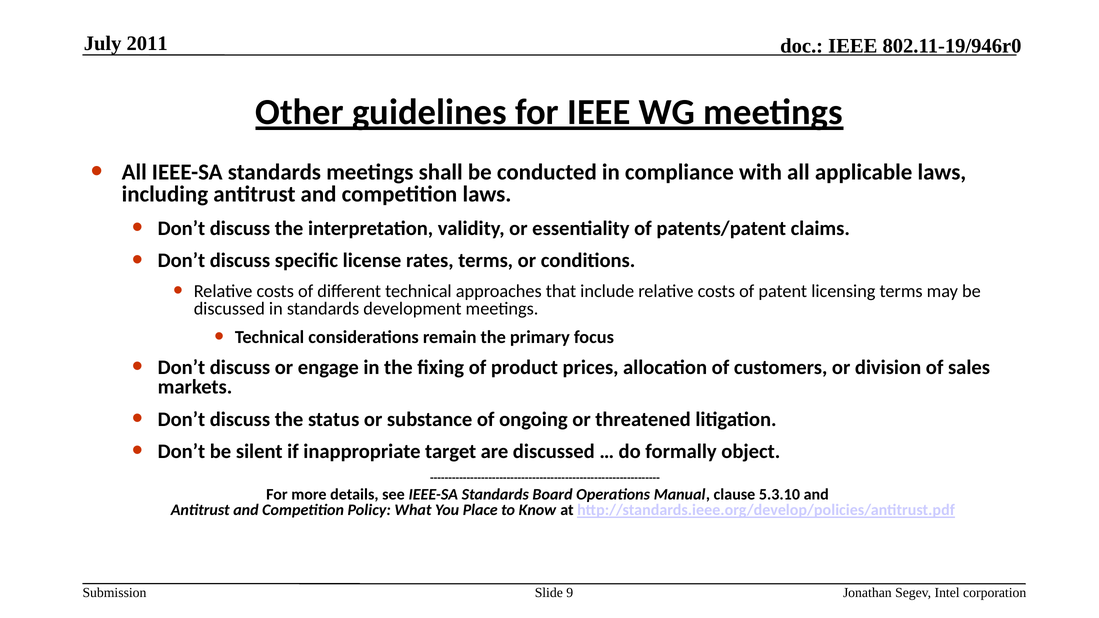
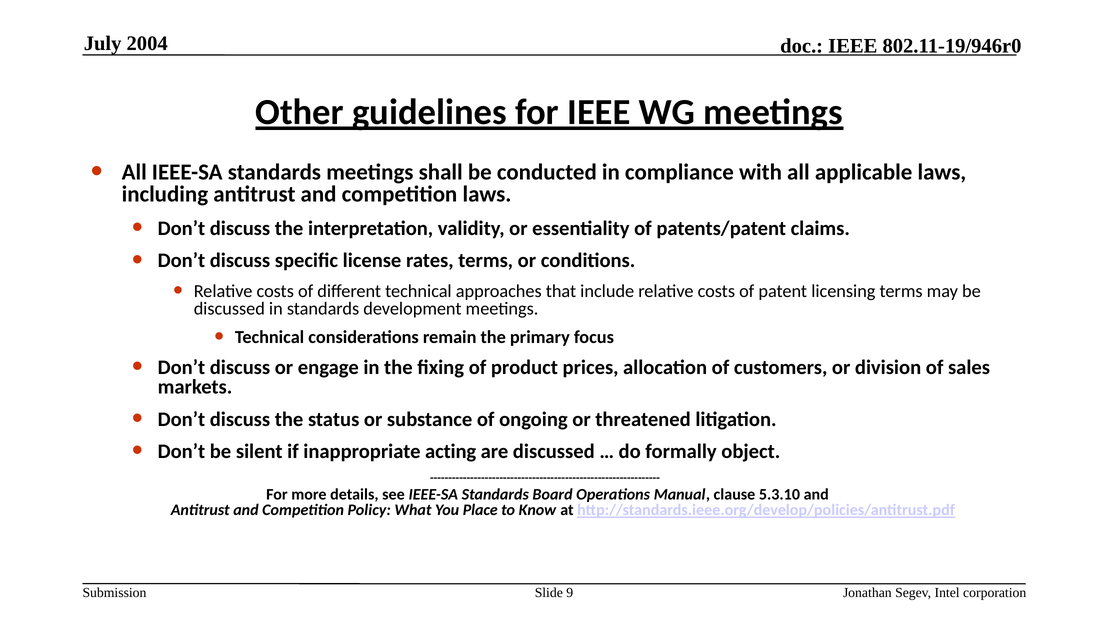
2011: 2011 -> 2004
target: target -> acting
